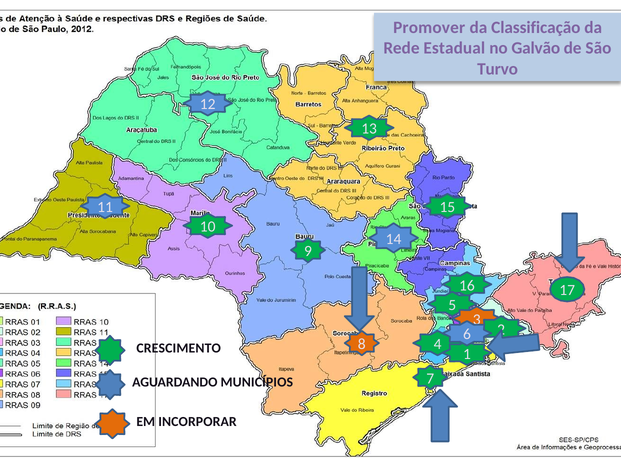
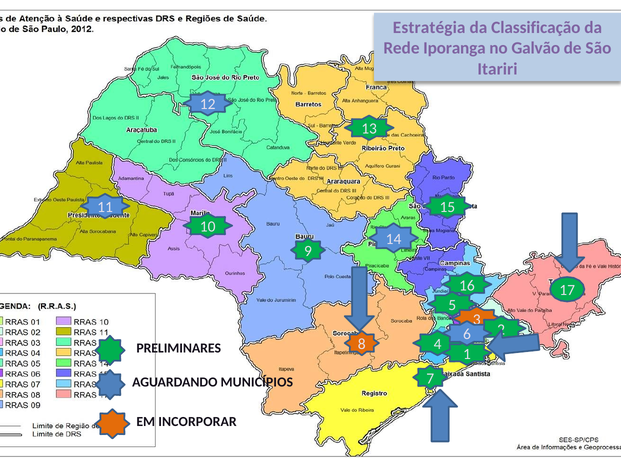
Promover: Promover -> Estratégia
Estadual: Estadual -> Iporanga
Turvo: Turvo -> Itariri
CRESCIMENTO: CRESCIMENTO -> PRELIMINARES
